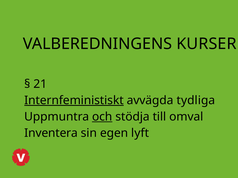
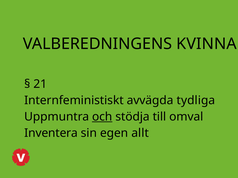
KURSER: KURSER -> KVINNA
Internfeministiskt underline: present -> none
lyft: lyft -> allt
